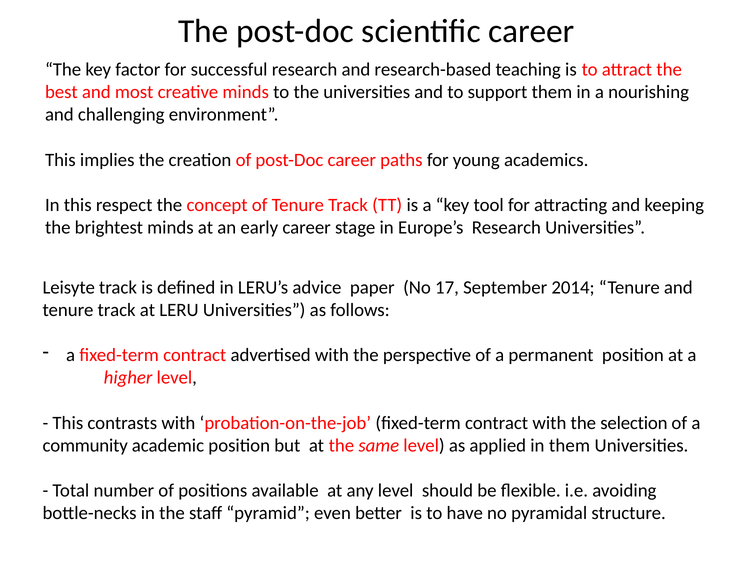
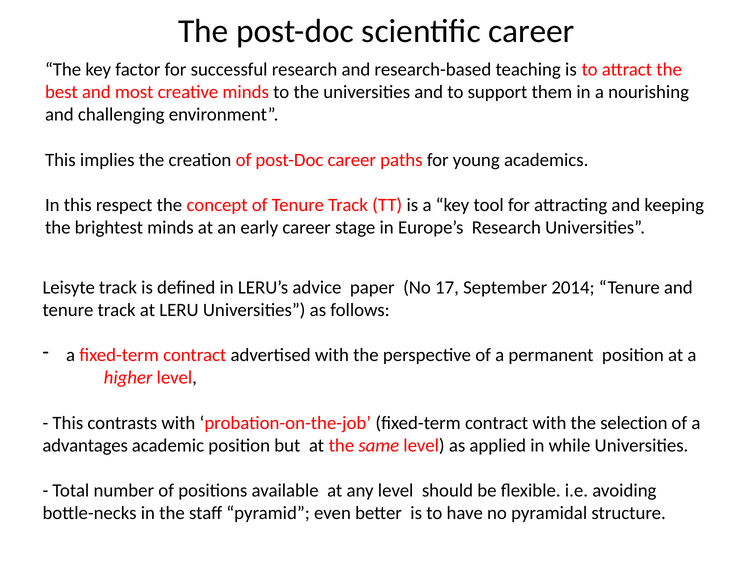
community: community -> advantages
in them: them -> while
